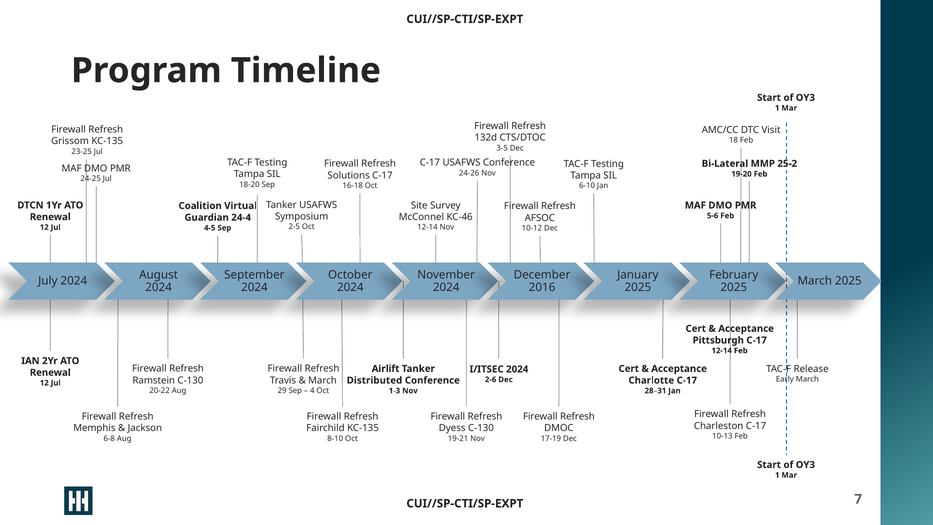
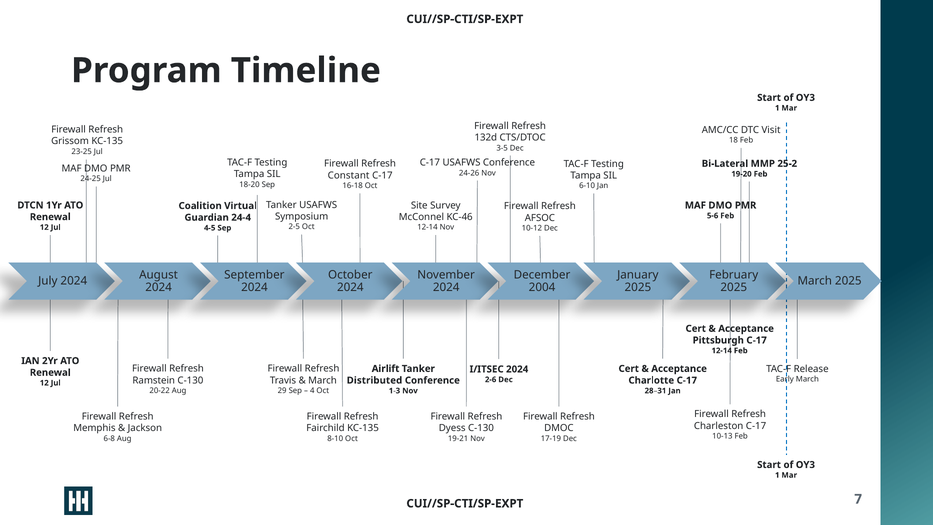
Solutions: Solutions -> Constant
2016: 2016 -> 2004
